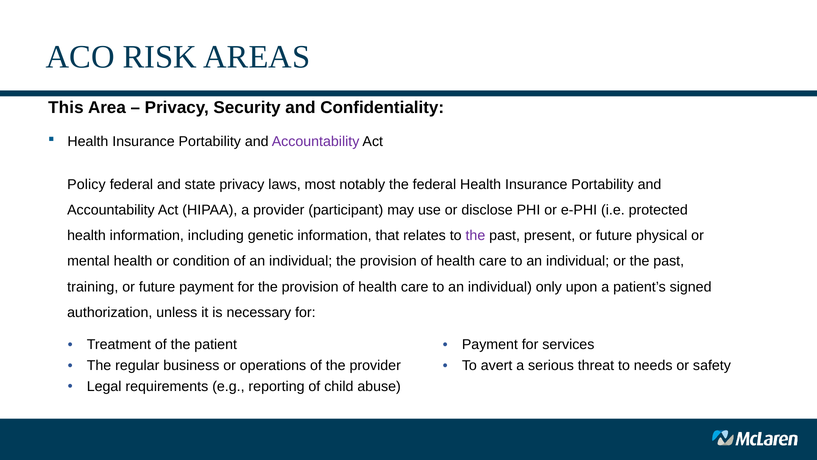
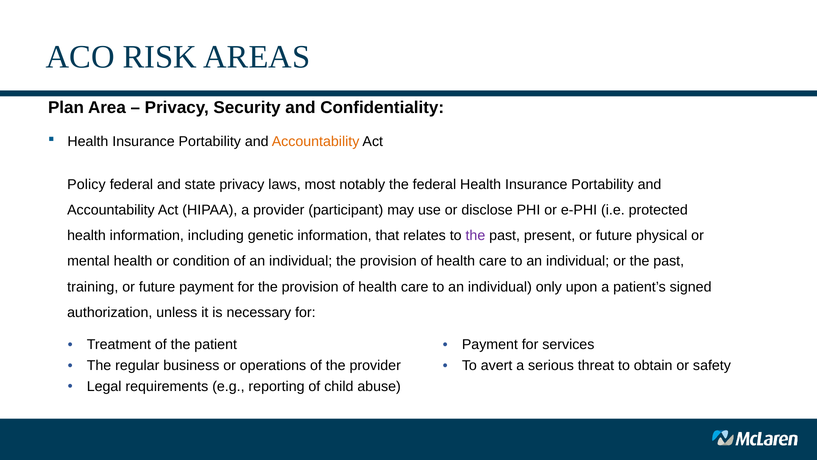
This: This -> Plan
Accountability at (316, 142) colour: purple -> orange
needs: needs -> obtain
